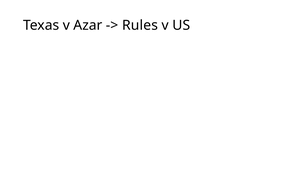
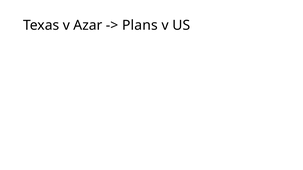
Rules: Rules -> Plans
